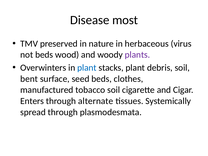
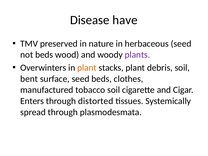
most: most -> have
herbaceous virus: virus -> seed
plant at (87, 68) colour: blue -> orange
alternate: alternate -> distorted
